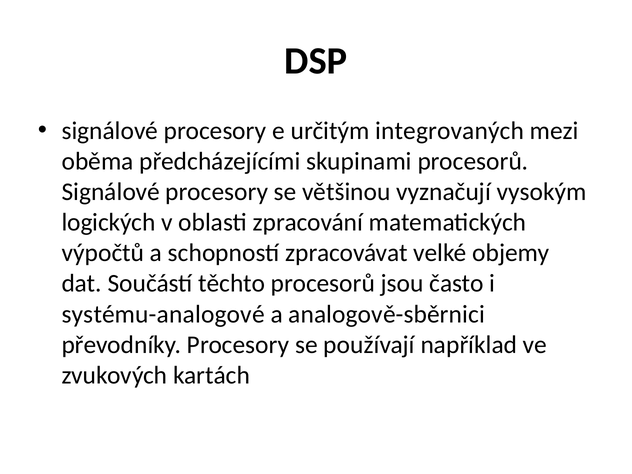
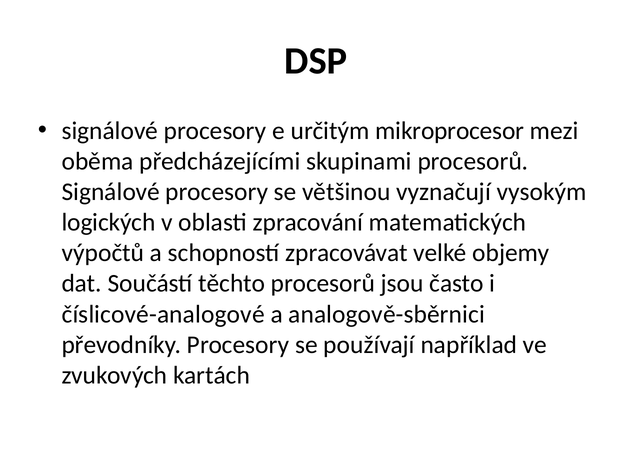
integrovaných: integrovaných -> mikroprocesor
systému-analogové: systému-analogové -> číslicové-analogové
